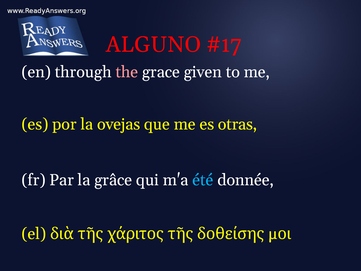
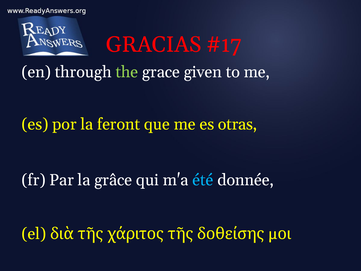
ALGUNO: ALGUNO -> GRACIAS
the colour: pink -> light green
ovejas: ovejas -> feront
